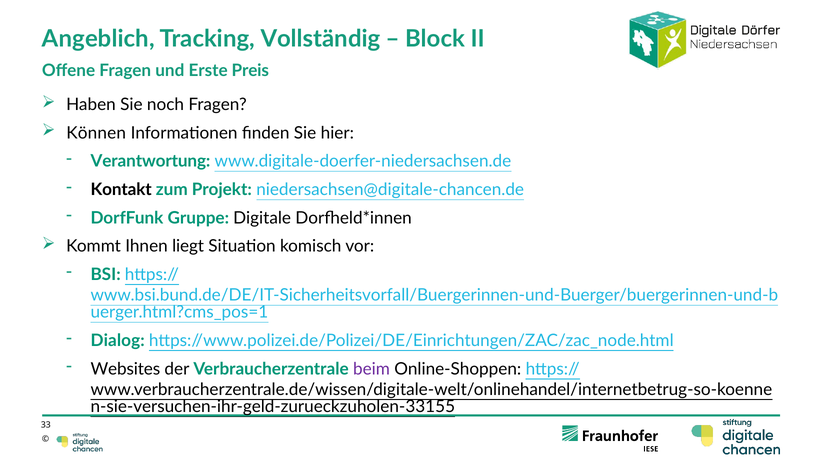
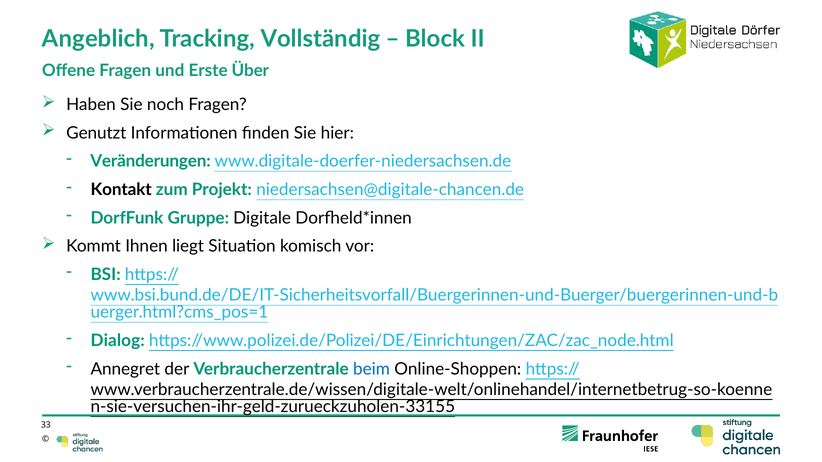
Preis: Preis -> Über
Können: Können -> Genutzt
Verantwortung: Verantwortung -> Veränderungen
Websites: Websites -> Annegret
beim colour: purple -> blue
